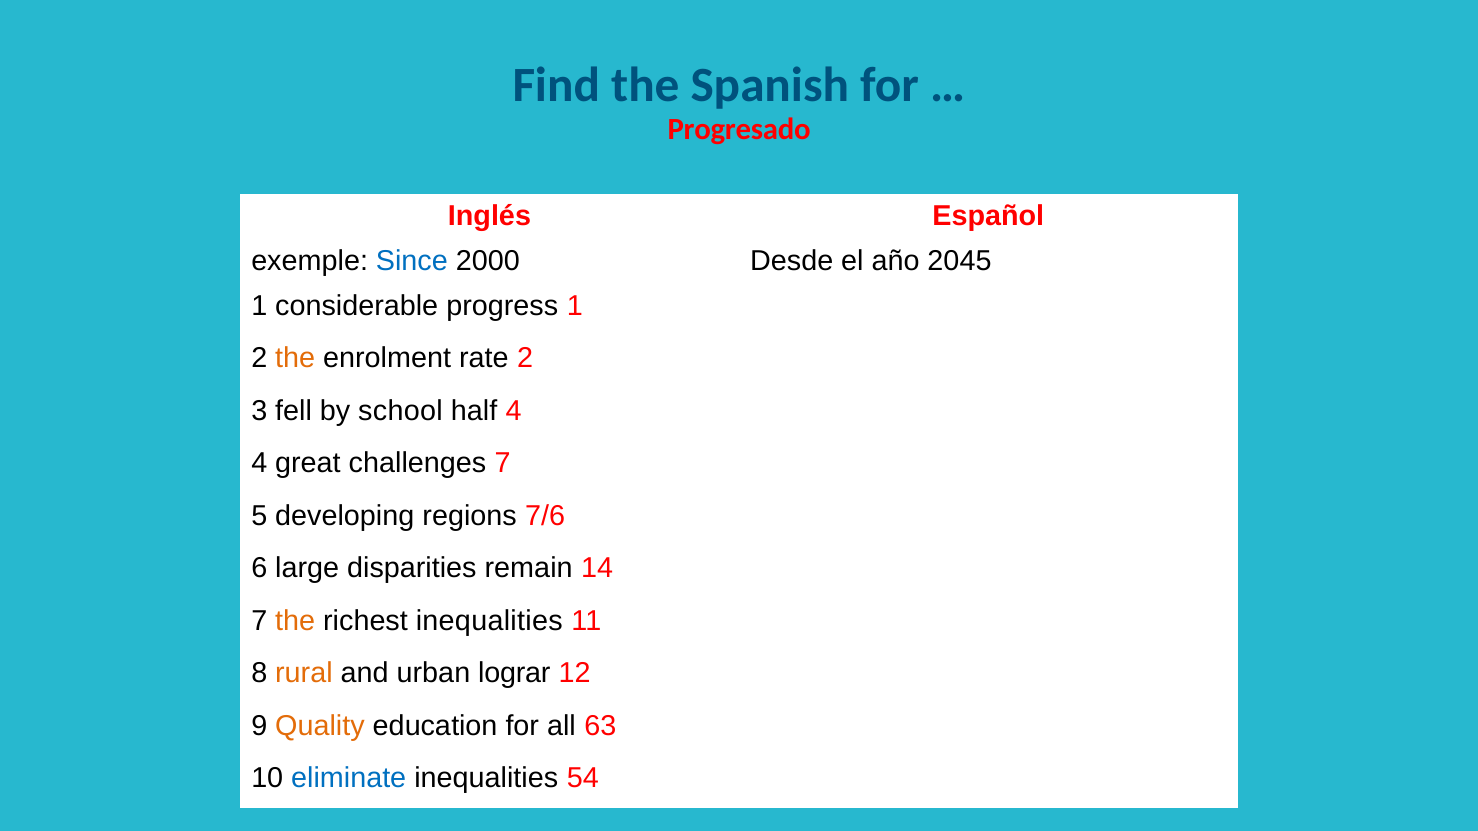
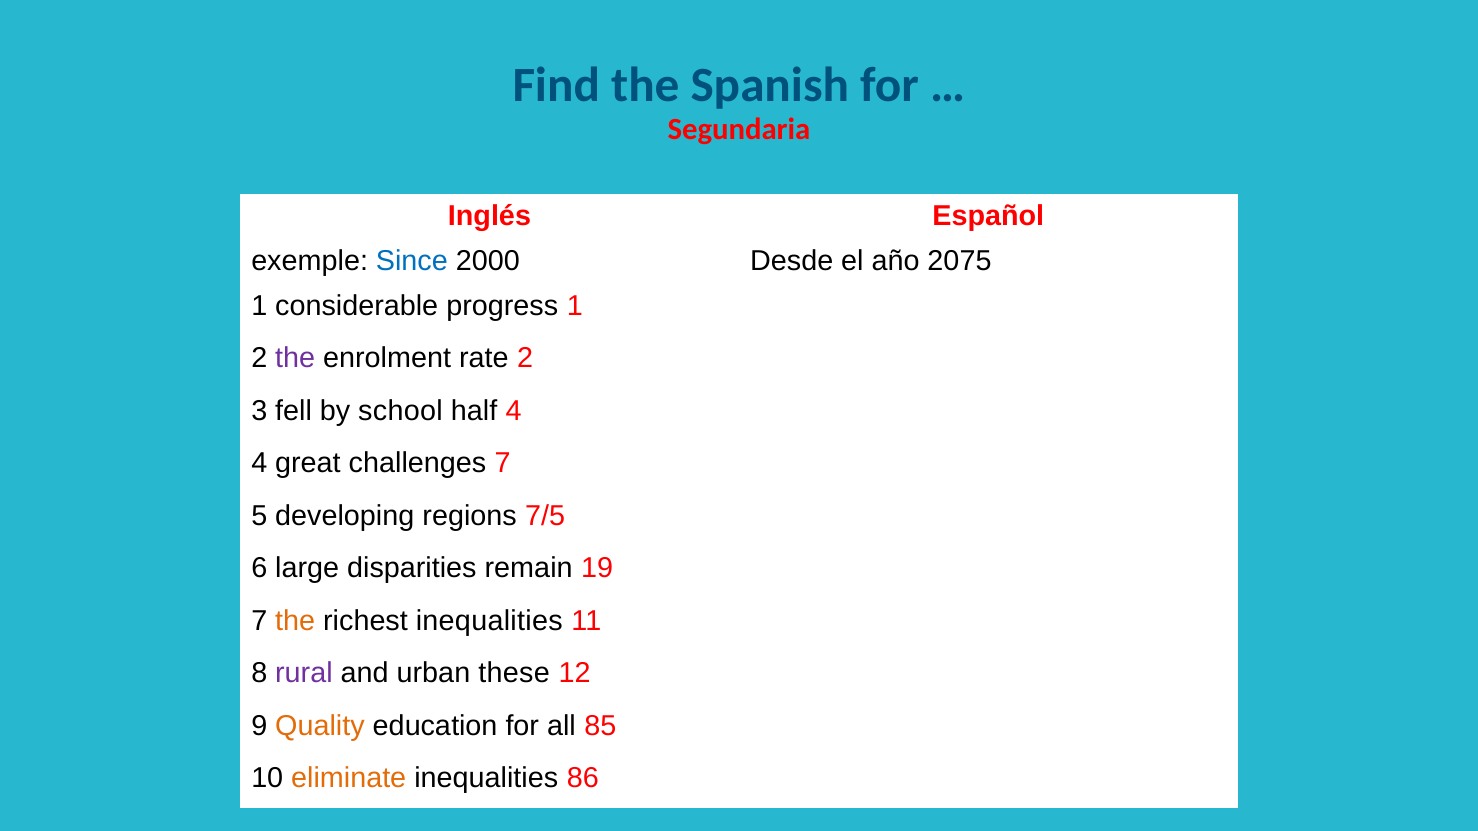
Progresado: Progresado -> Segundaria
2045: 2045 -> 2075
the at (295, 359) colour: orange -> purple
7/6: 7/6 -> 7/5
14: 14 -> 19
rural colour: orange -> purple
lograr: lograr -> these
63: 63 -> 85
eliminate colour: blue -> orange
54: 54 -> 86
